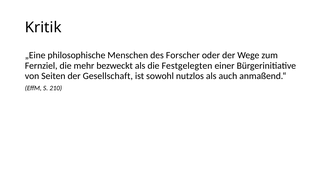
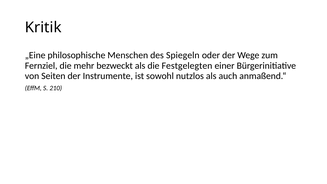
Forscher: Forscher -> Spiegeln
Gesellschaft: Gesellschaft -> Instrumente
